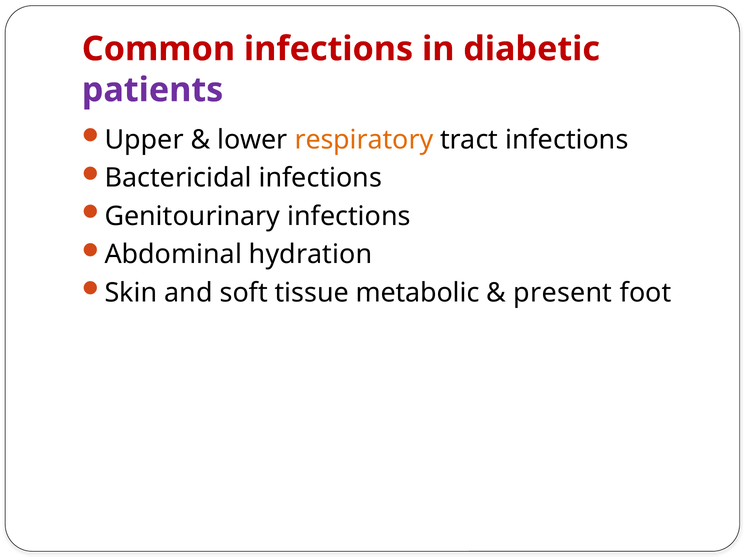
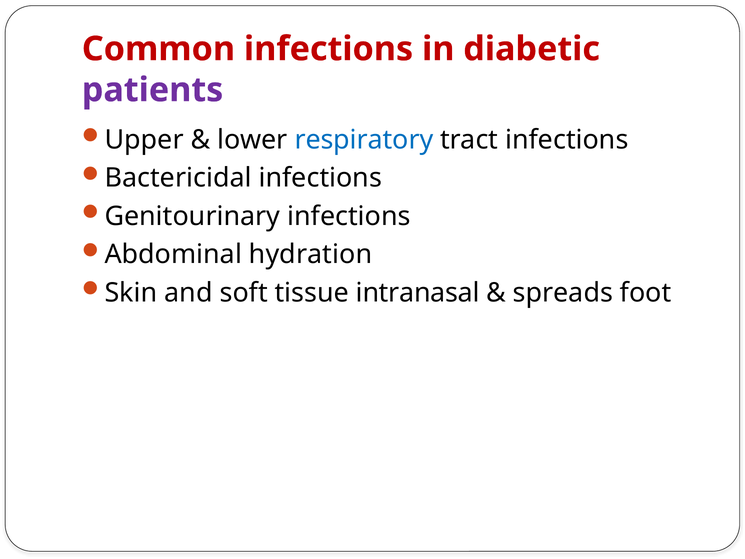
respiratory colour: orange -> blue
metabolic: metabolic -> intranasal
present: present -> spreads
